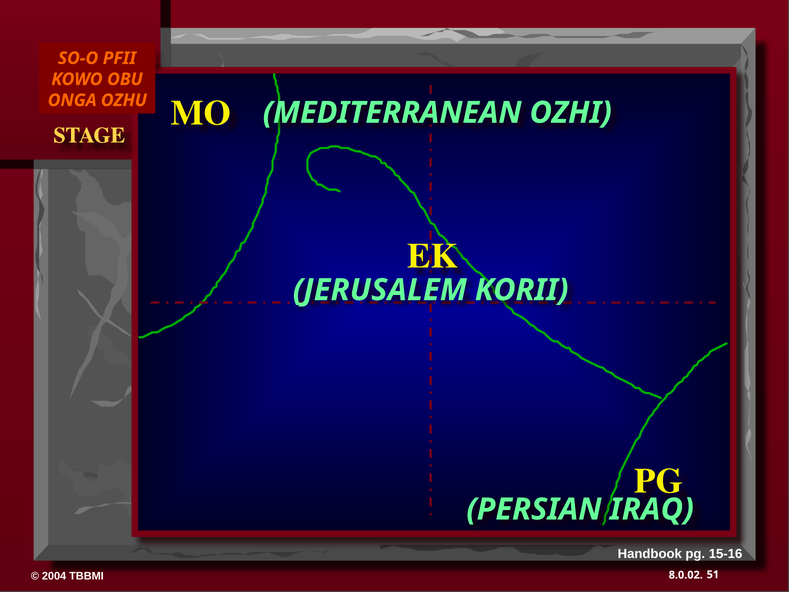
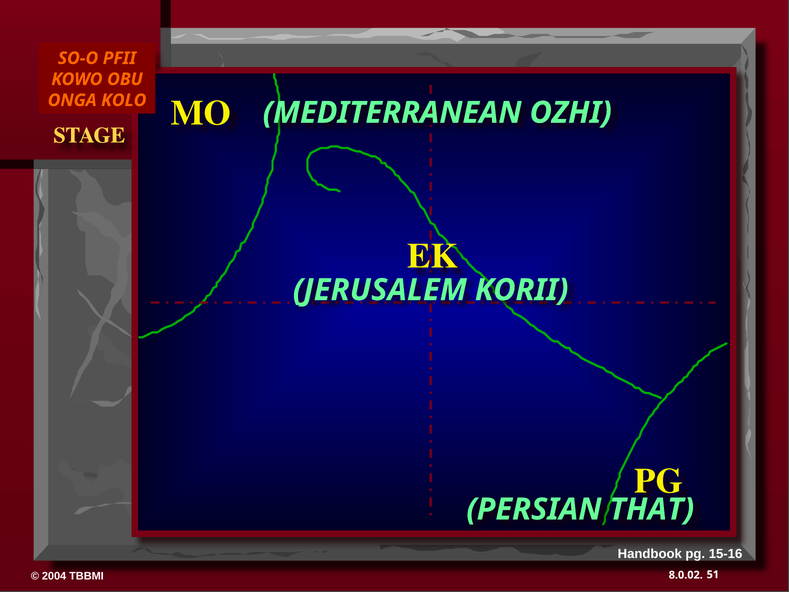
OZHU: OZHU -> KOLO
IRAQ: IRAQ -> THAT
